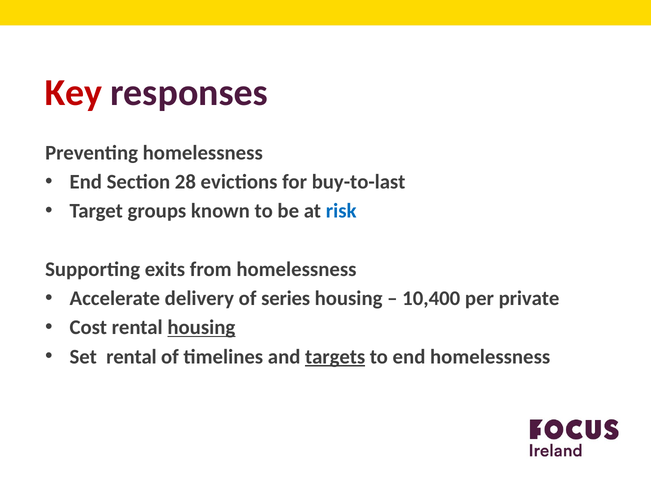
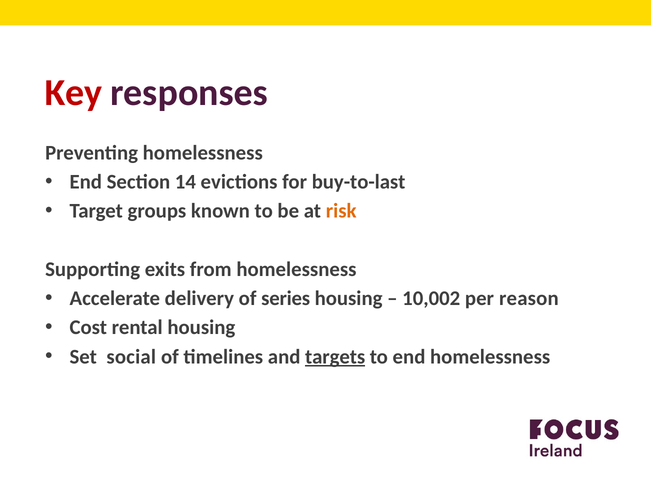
28: 28 -> 14
risk colour: blue -> orange
10,400: 10,400 -> 10,002
private: private -> reason
housing at (201, 327) underline: present -> none
Set rental: rental -> social
